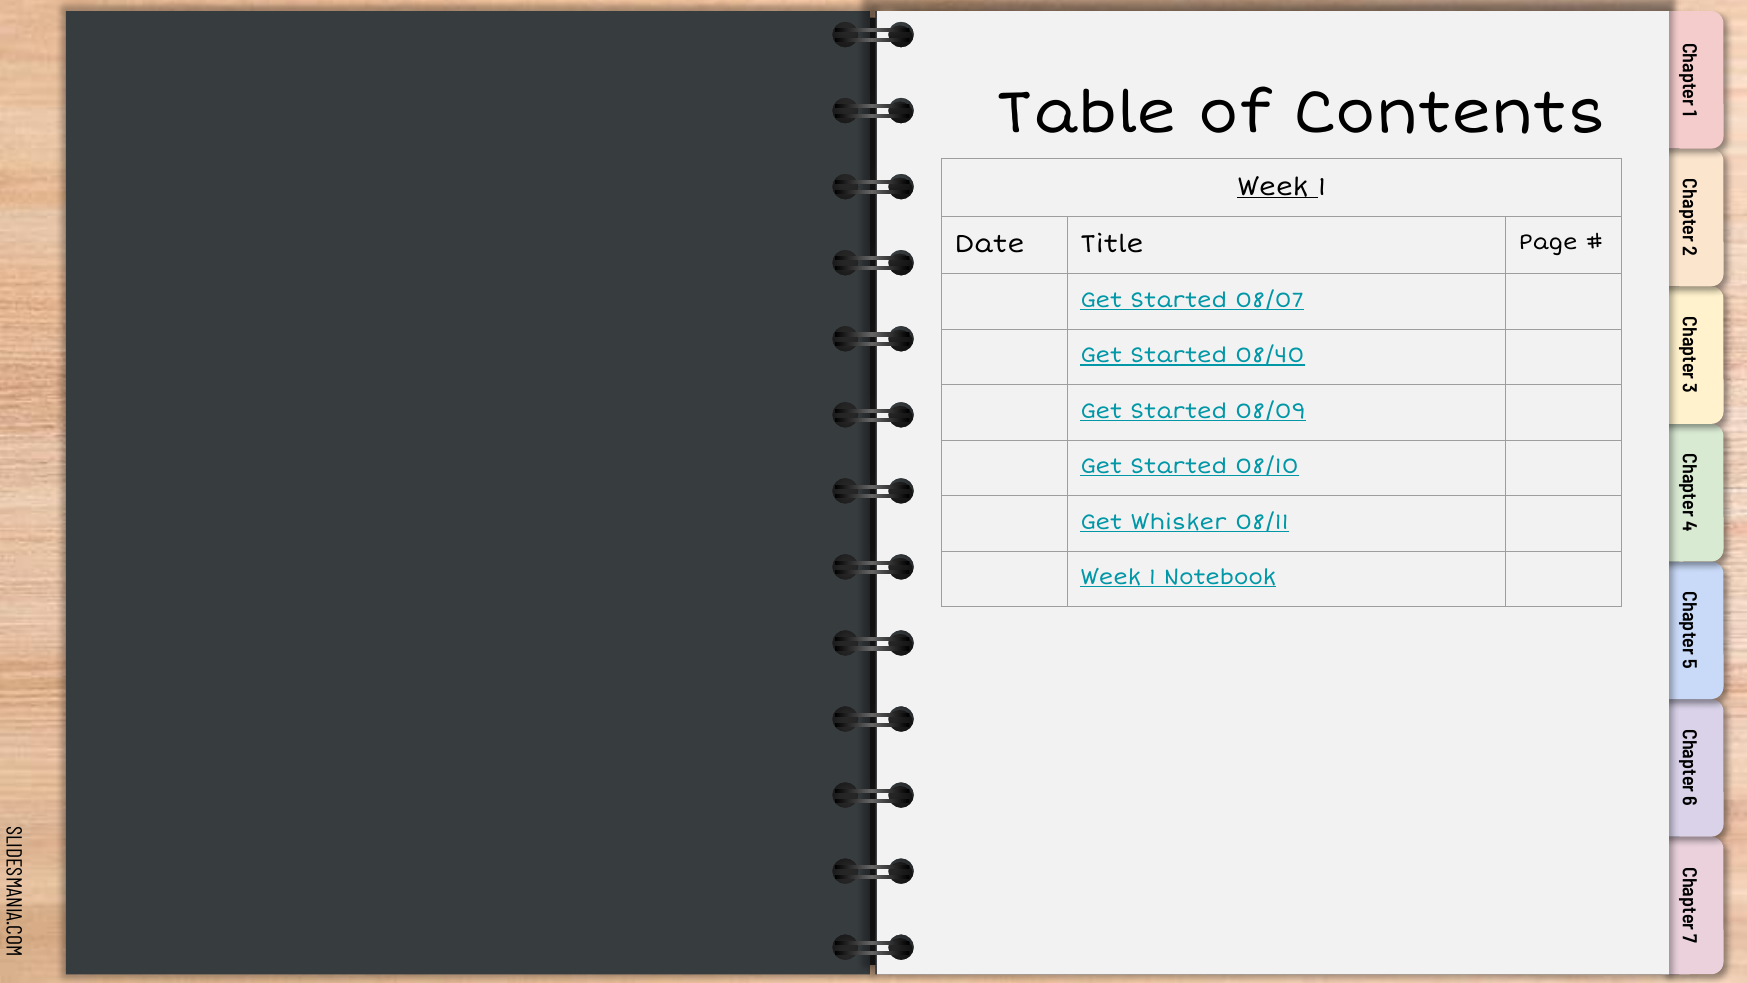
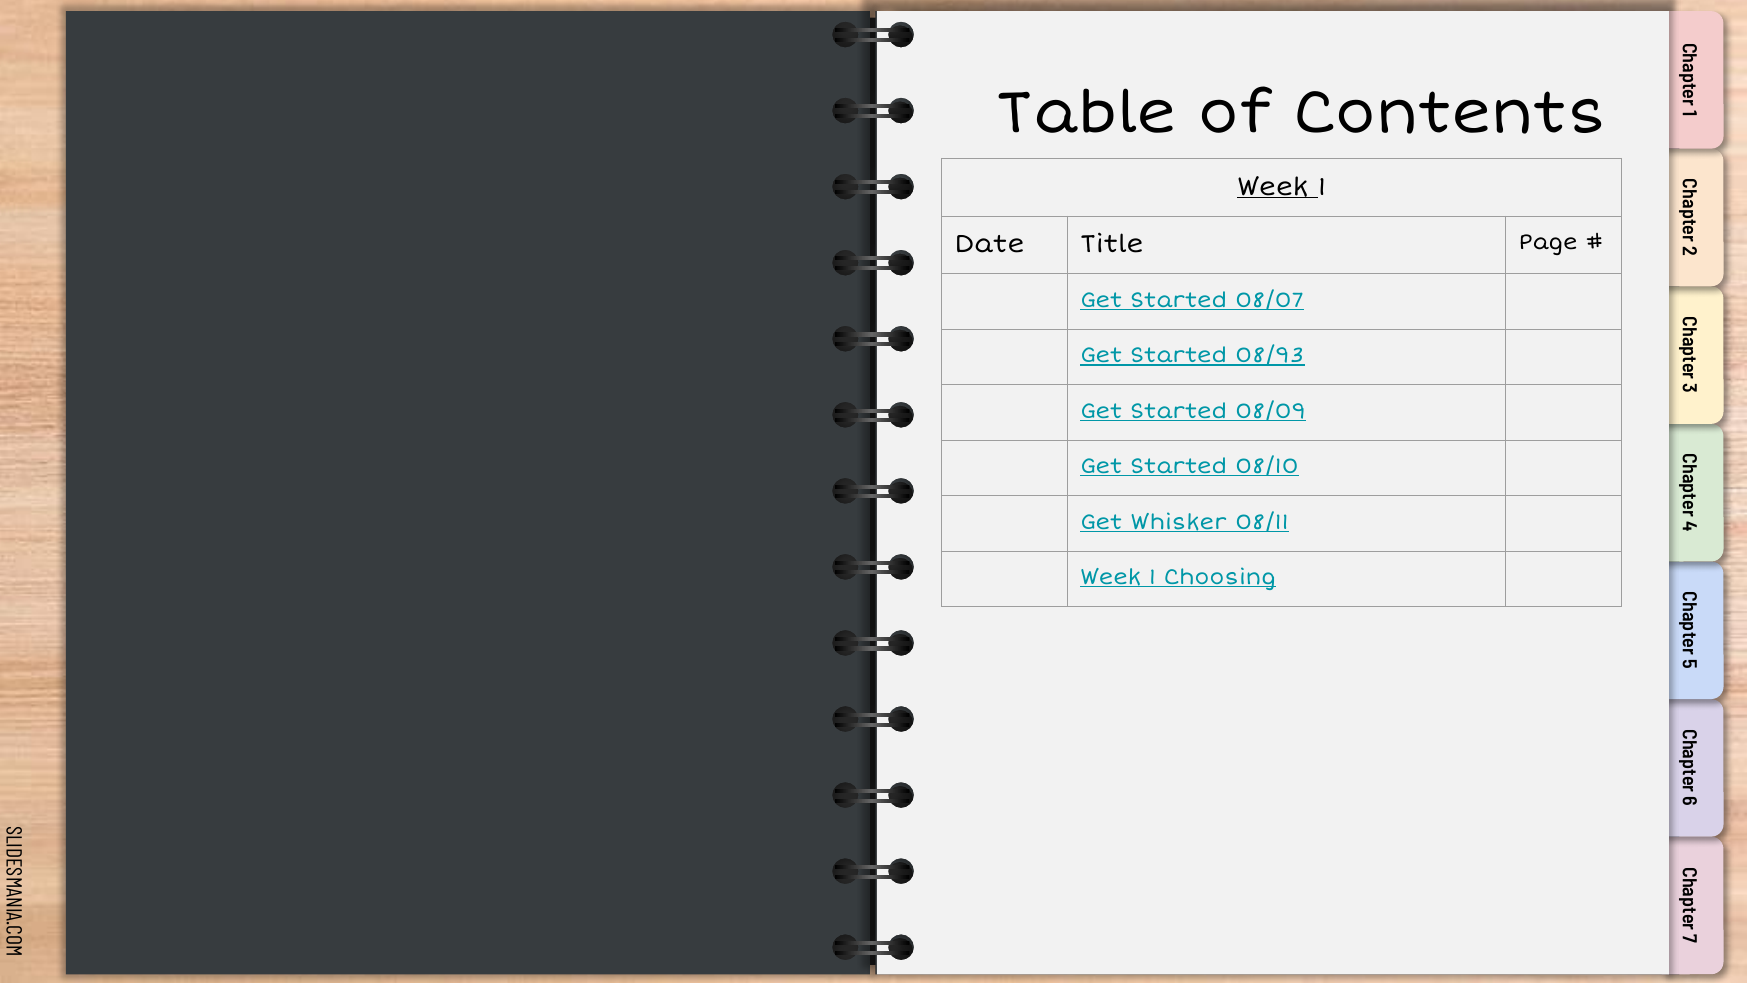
08/40: 08/40 -> 08/93
Notebook: Notebook -> Choosing
